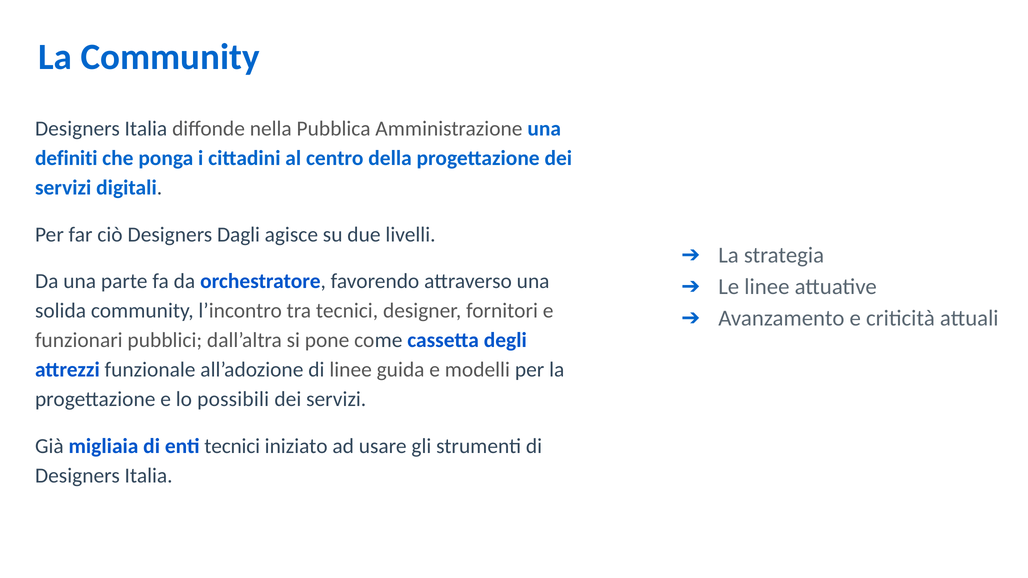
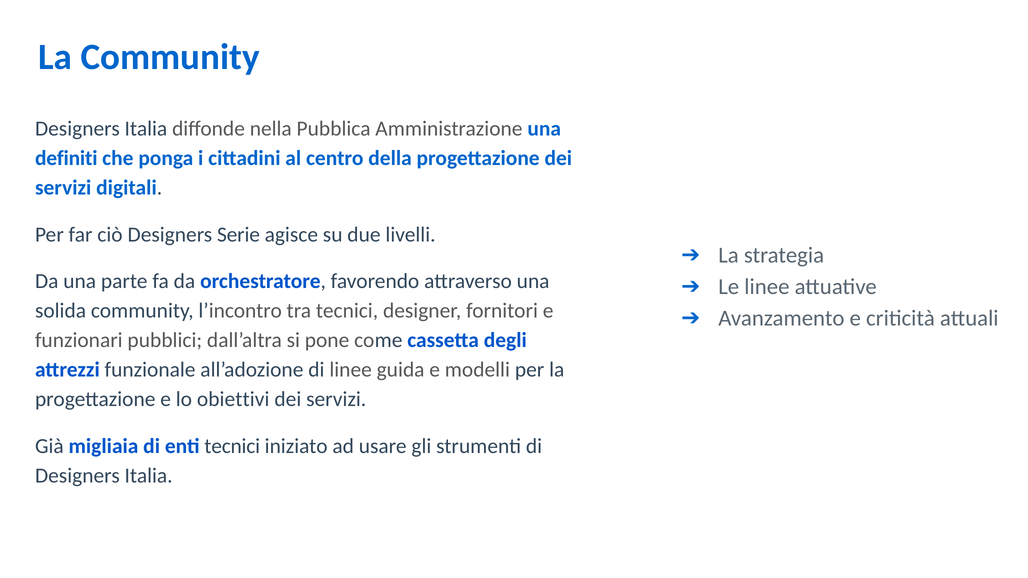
Dagli: Dagli -> Serie
possibili: possibili -> obiettivi
